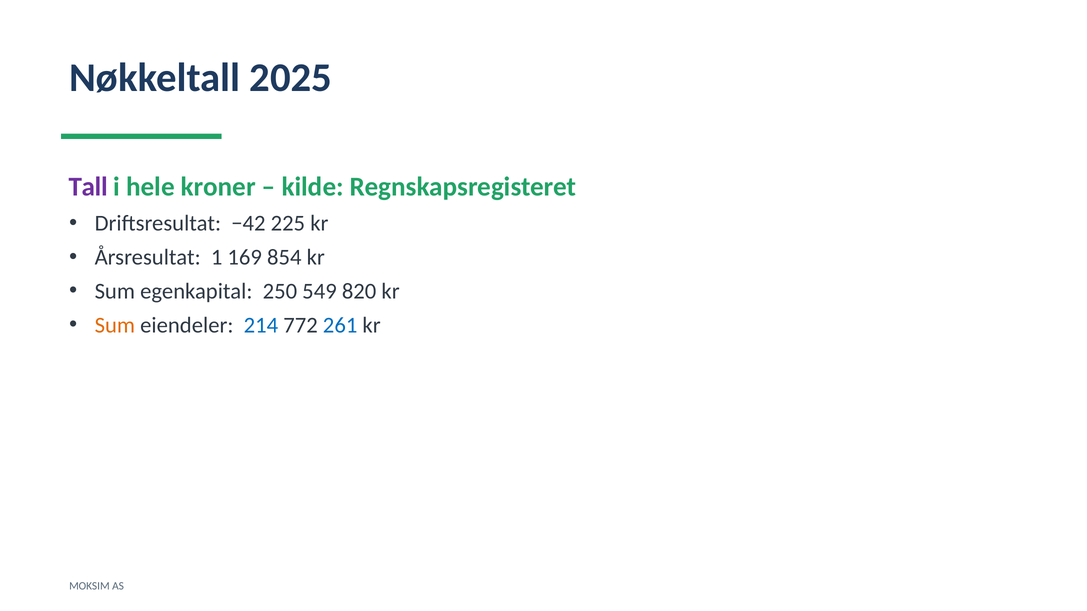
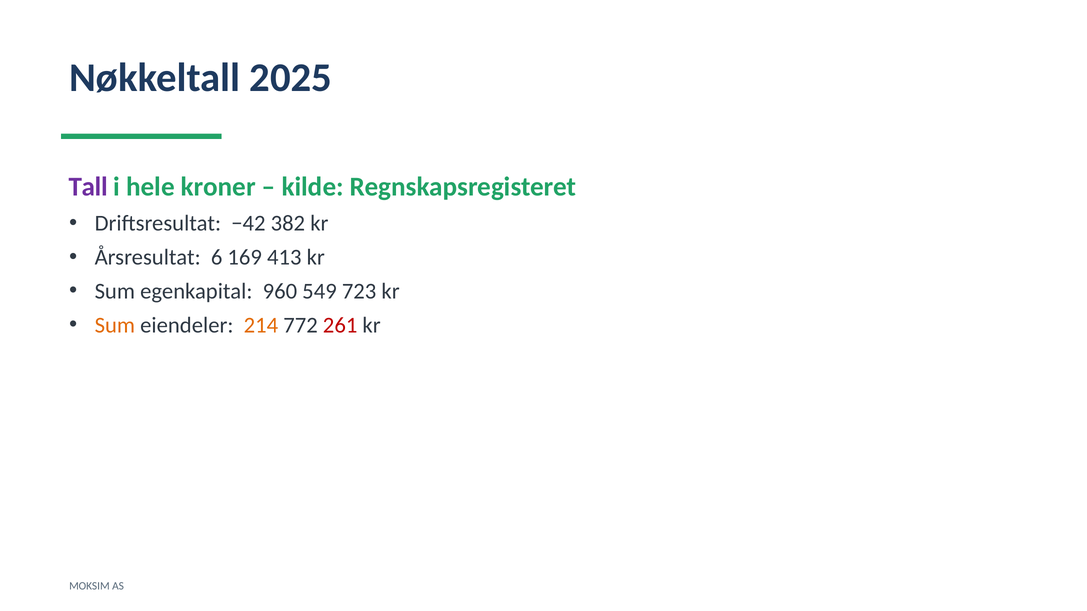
225: 225 -> 382
1: 1 -> 6
854: 854 -> 413
250: 250 -> 960
820: 820 -> 723
214 colour: blue -> orange
261 colour: blue -> red
